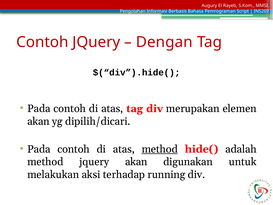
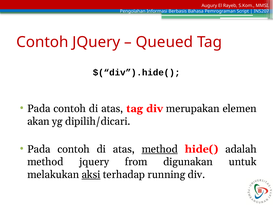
Dengan: Dengan -> Queued
jquery akan: akan -> from
aksi underline: none -> present
